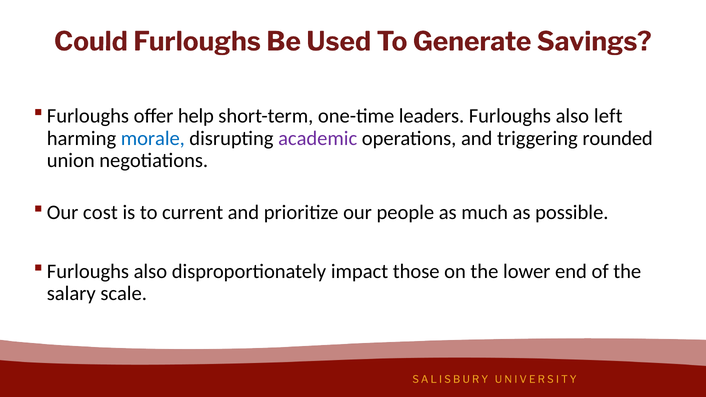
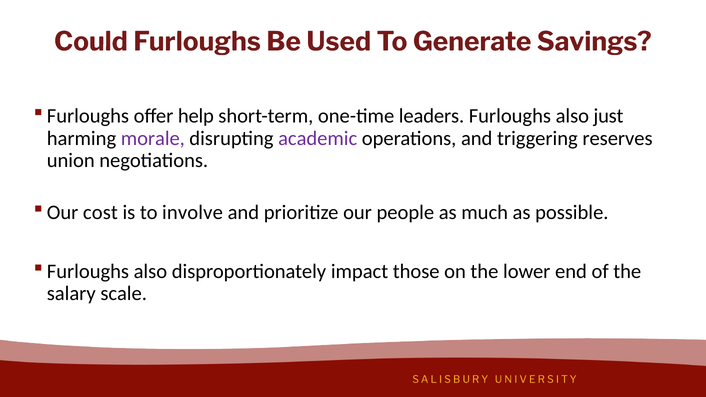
left: left -> just
morale colour: blue -> purple
rounded: rounded -> reserves
current: current -> involve
